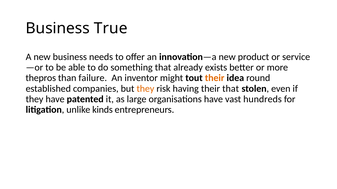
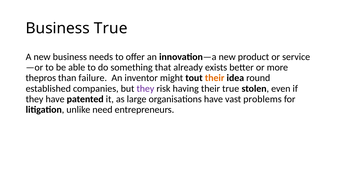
they at (145, 89) colour: orange -> purple
their that: that -> true
hundreds: hundreds -> problems
kinds: kinds -> need
